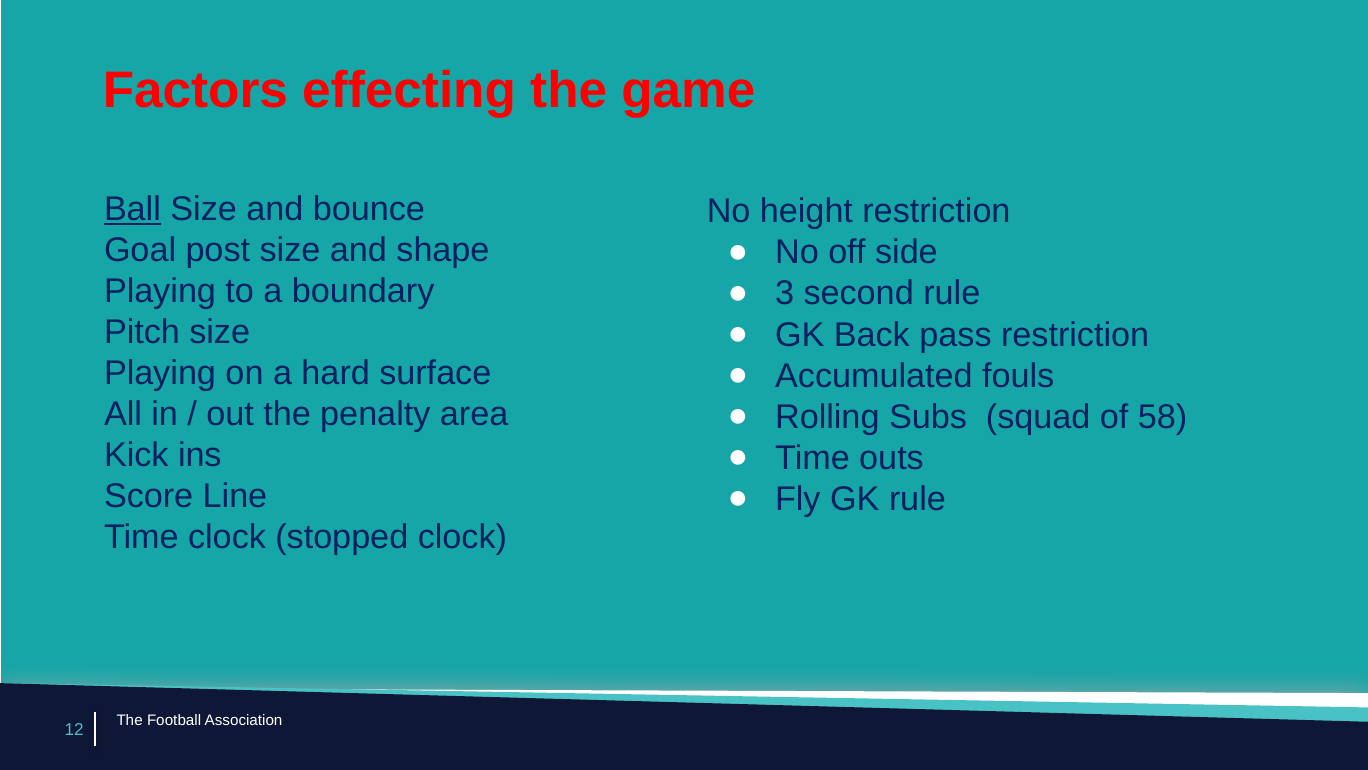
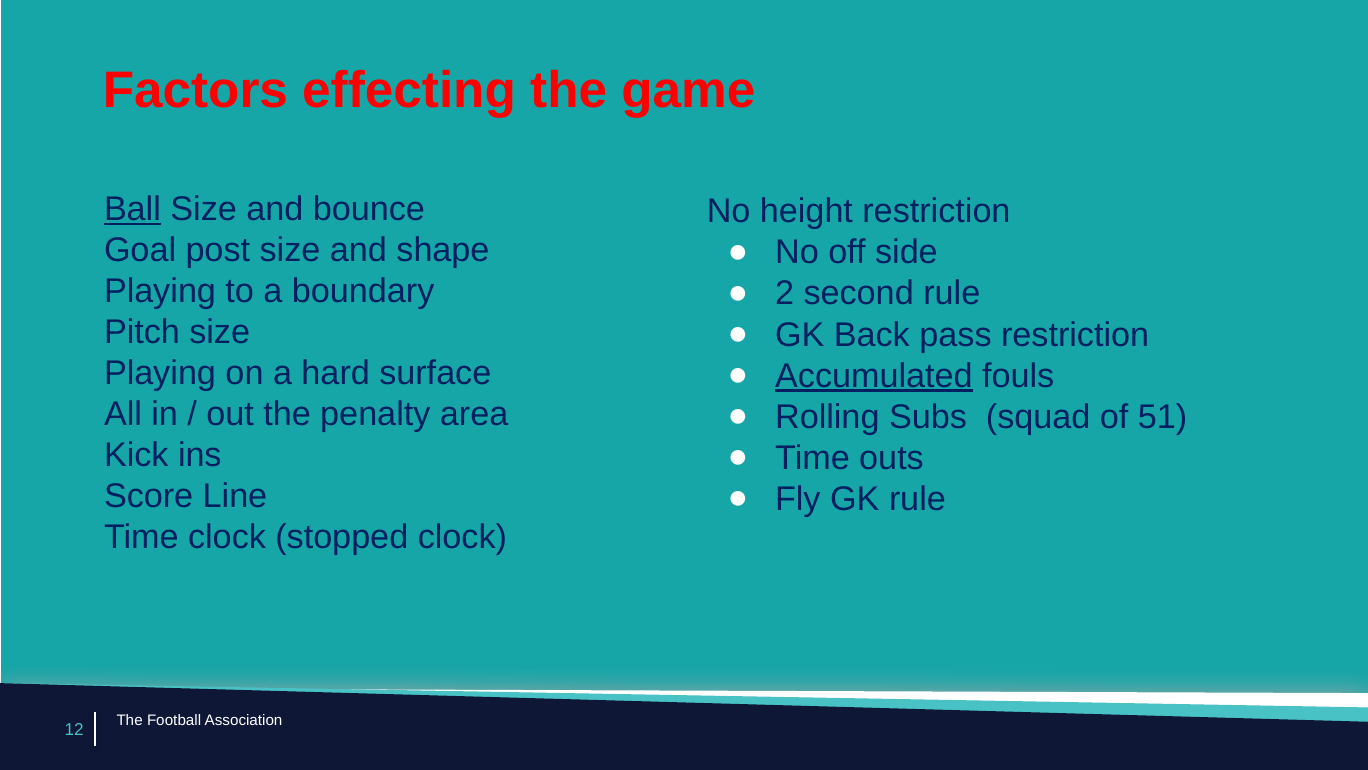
3: 3 -> 2
Accumulated underline: none -> present
58: 58 -> 51
